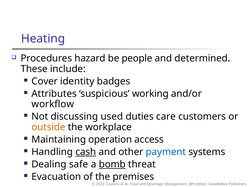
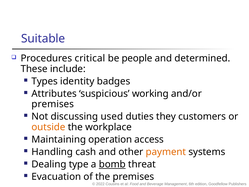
Heating: Heating -> Suitable
hazard: hazard -> critical
Cover: Cover -> Types
workflow at (53, 104): workflow -> premises
care: care -> they
cash underline: present -> none
payment colour: blue -> orange
safe: safe -> type
